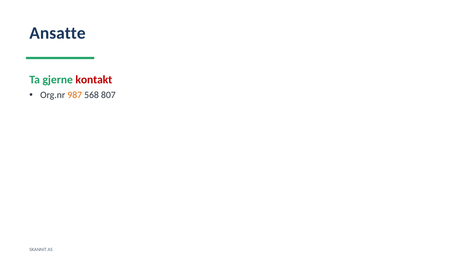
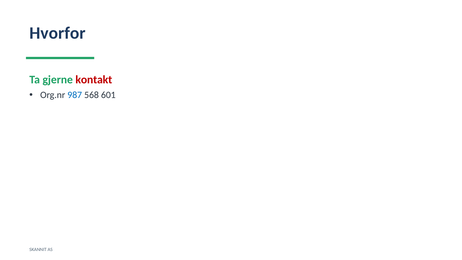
Ansatte: Ansatte -> Hvorfor
987 colour: orange -> blue
807: 807 -> 601
